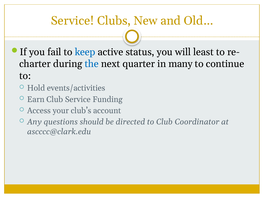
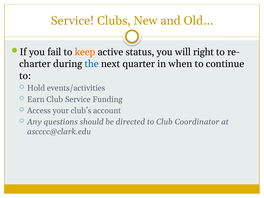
keep colour: blue -> orange
least: least -> right
many: many -> when
